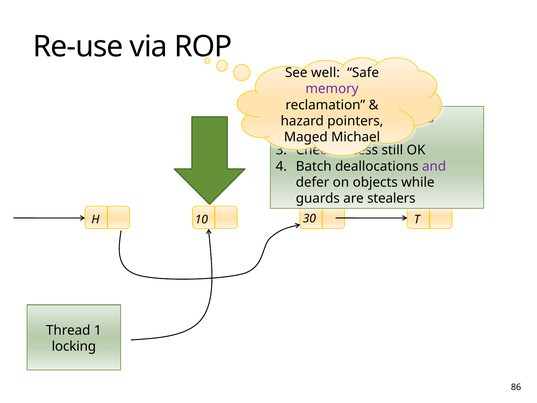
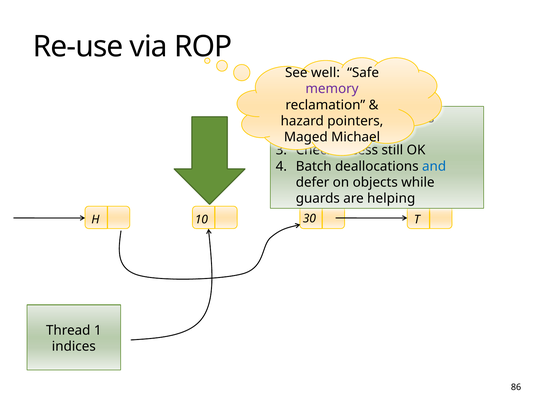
and colour: purple -> blue
stealers: stealers -> helping
locking: locking -> indices
